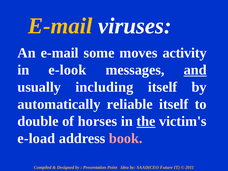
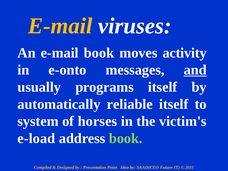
e-mail some: some -> book
e-look: e-look -> e-onto
including: including -> programs
double: double -> system
the underline: present -> none
book at (126, 138) colour: pink -> light green
